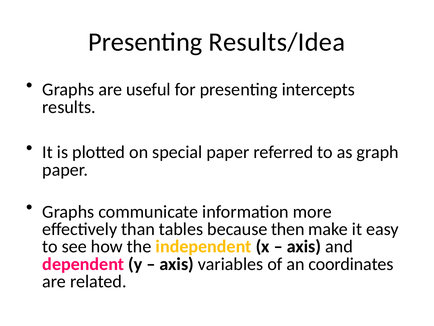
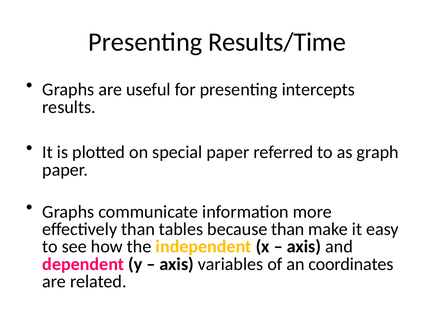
Results/Idea: Results/Idea -> Results/Time
because then: then -> than
